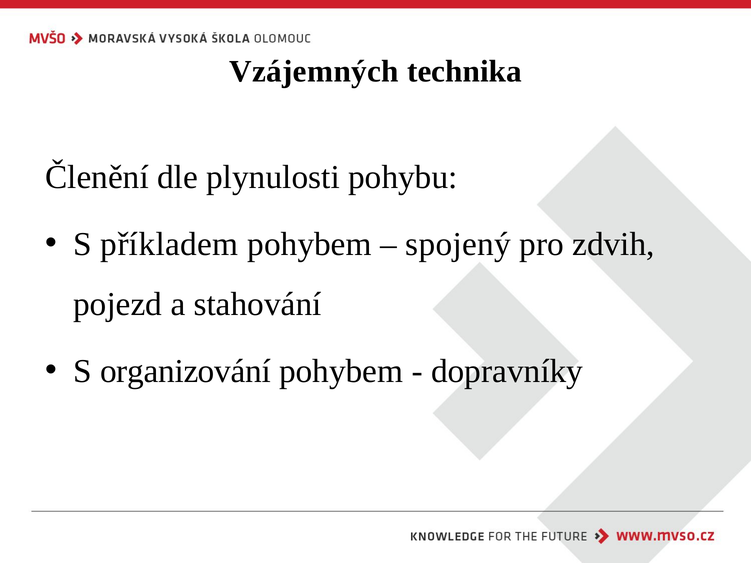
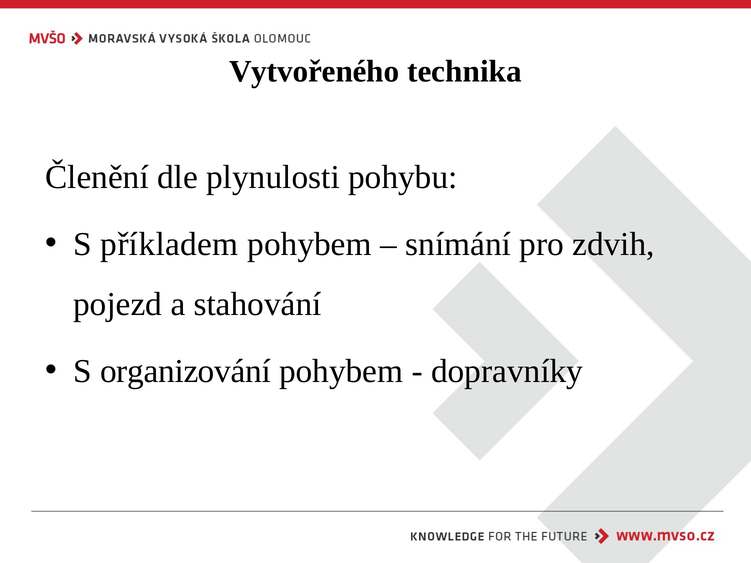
Vzájemných: Vzájemných -> Vytvořeného
spojený: spojený -> snímání
